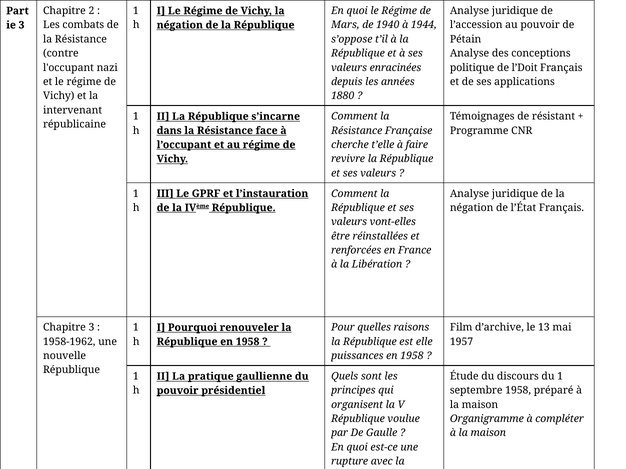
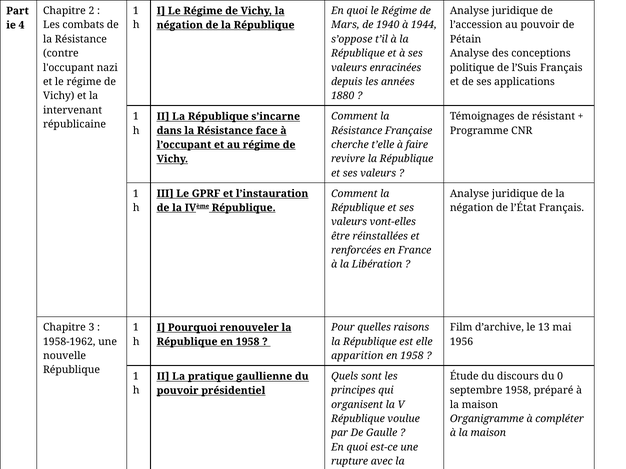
3 at (22, 25): 3 -> 4
l’Doit: l’Doit -> l’Suis
1957: 1957 -> 1956
puissances: puissances -> apparition
du 1: 1 -> 0
